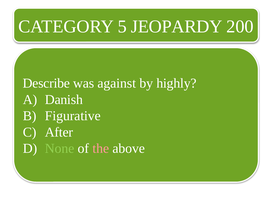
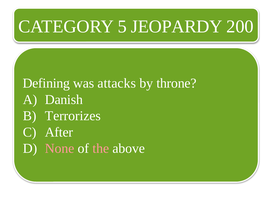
Describe: Describe -> Defining
against: against -> attacks
highly: highly -> throne
Figurative: Figurative -> Terrorizes
None colour: light green -> pink
